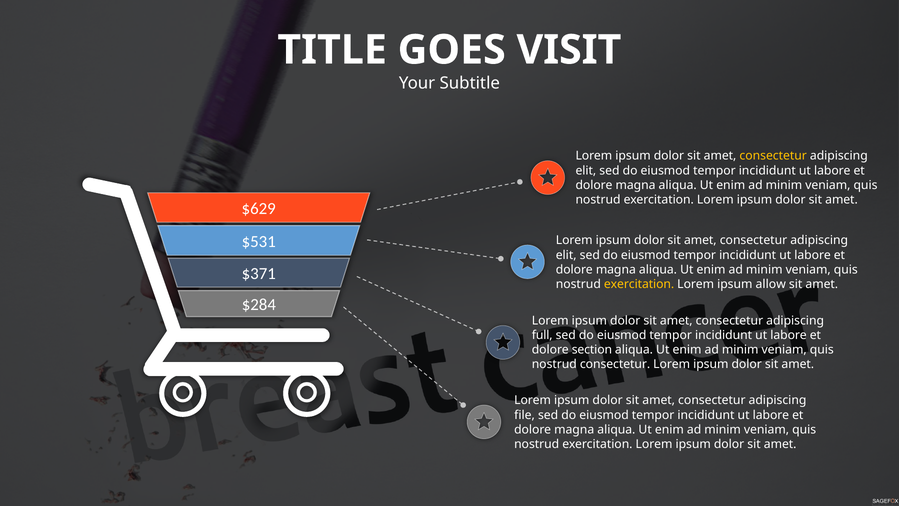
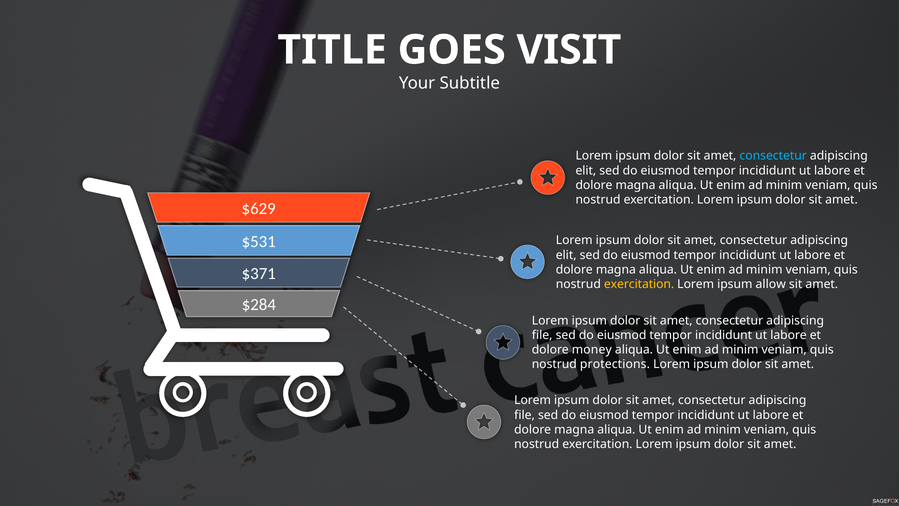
consectetur at (773, 156) colour: yellow -> light blue
full at (542, 335): full -> file
section: section -> money
nostrud consectetur: consectetur -> protections
